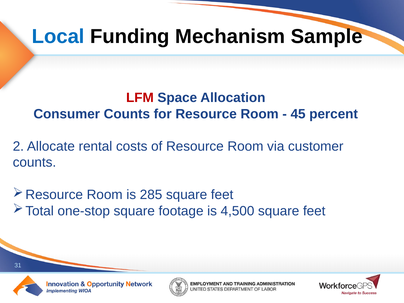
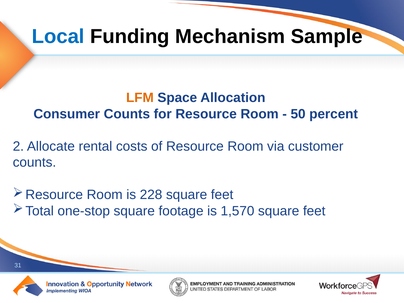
LFM colour: red -> orange
45: 45 -> 50
285: 285 -> 228
4,500: 4,500 -> 1,570
